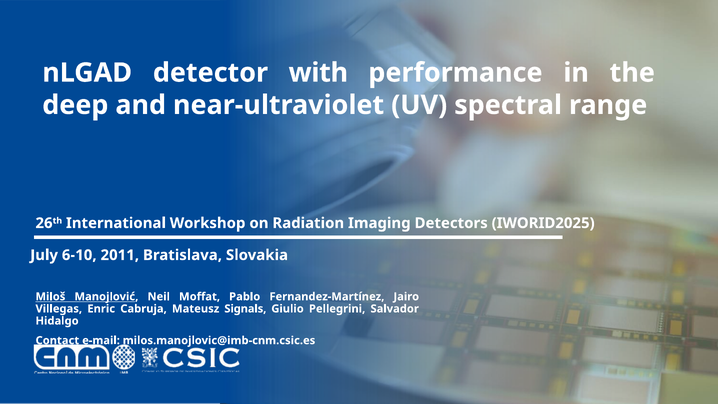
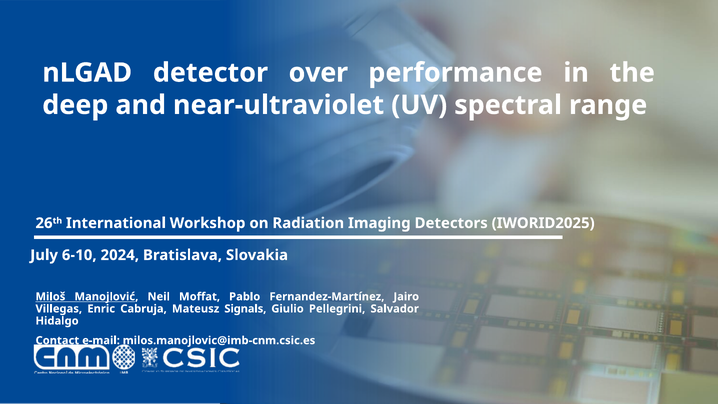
with: with -> over
2011: 2011 -> 2024
